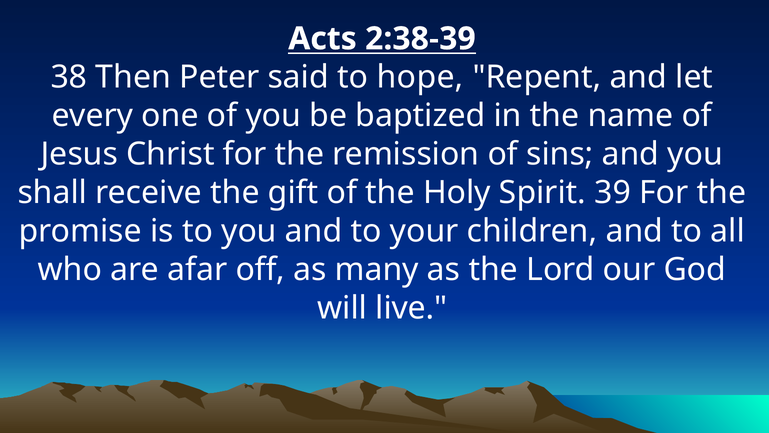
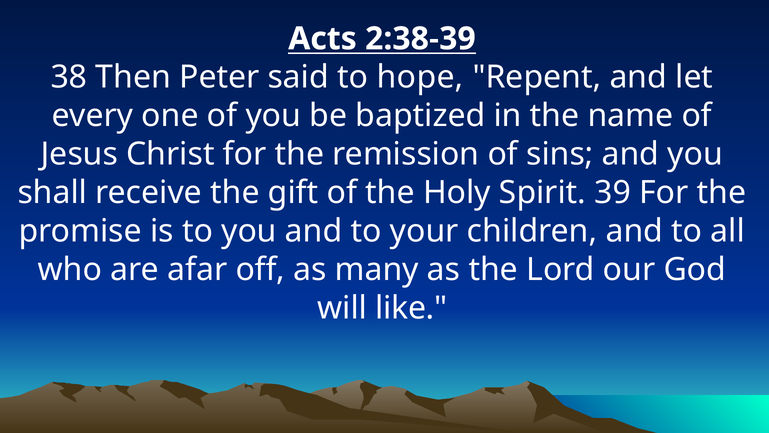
live: live -> like
